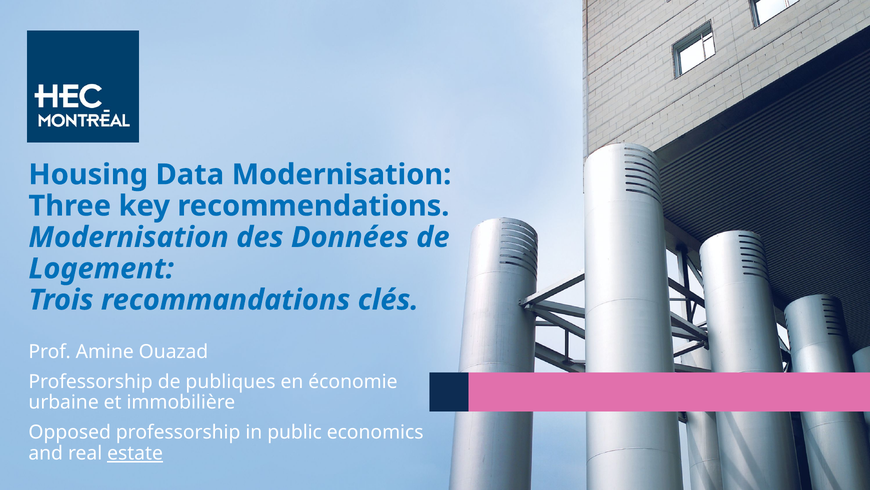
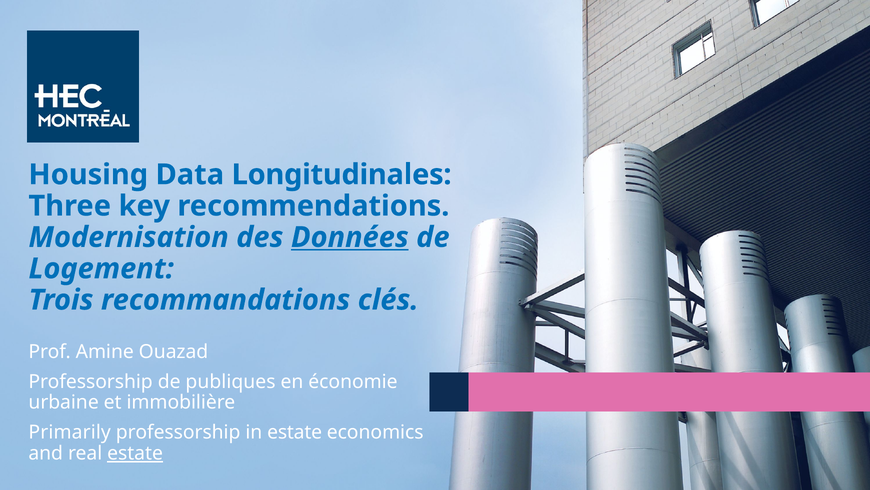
Data Modernisation: Modernisation -> Longitudinales
Données underline: none -> present
Opposed: Opposed -> Primarily
in public: public -> estate
